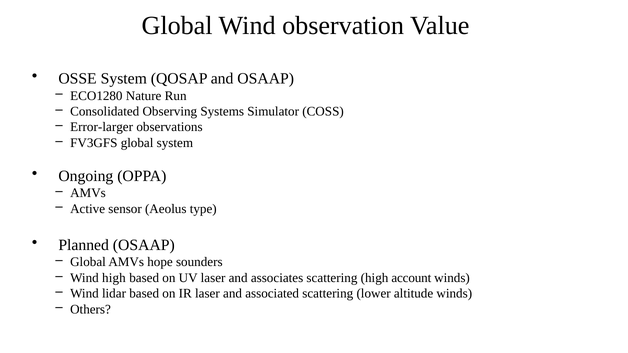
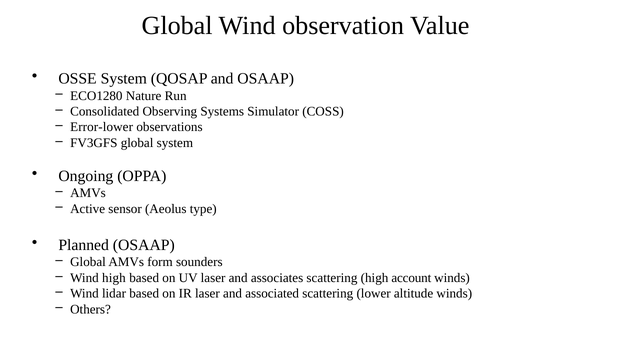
Error-larger: Error-larger -> Error-lower
hope: hope -> form
